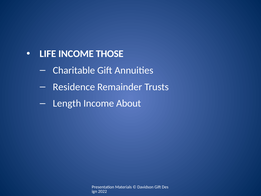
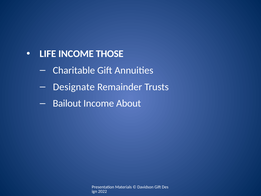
Residence: Residence -> Designate
Length: Length -> Bailout
